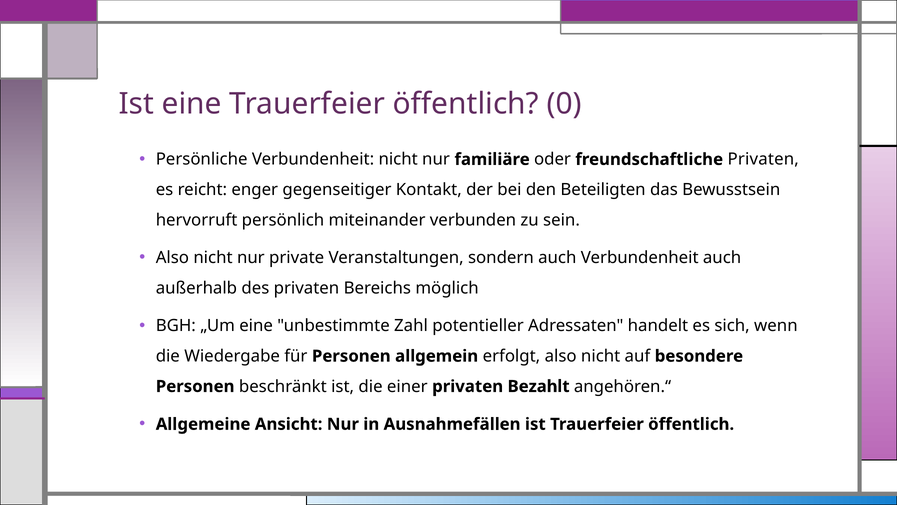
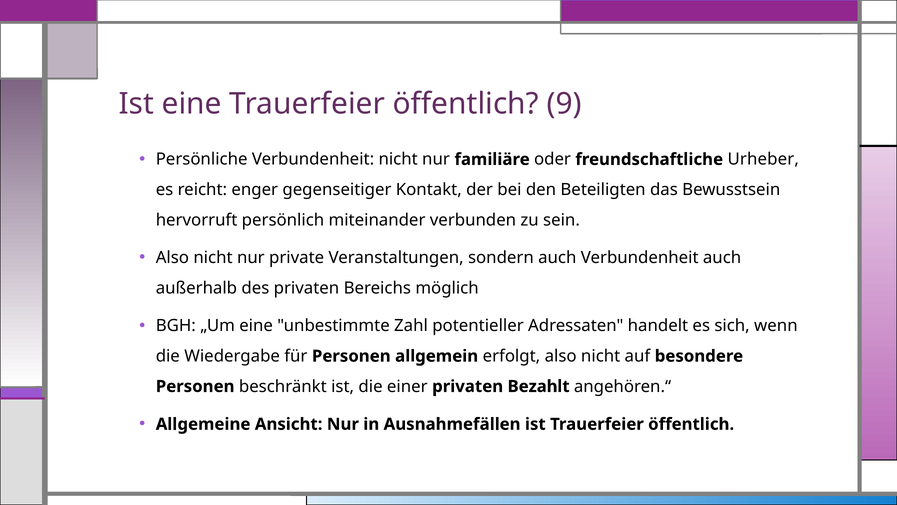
0: 0 -> 9
freundschaftliche Privaten: Privaten -> Urheber
